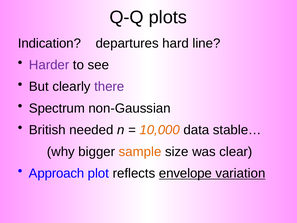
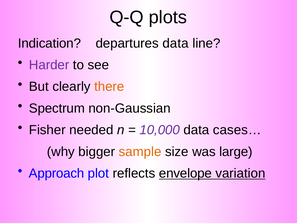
departures hard: hard -> data
there colour: purple -> orange
British: British -> Fisher
10,000 colour: orange -> purple
stable…: stable… -> cases…
clear: clear -> large
